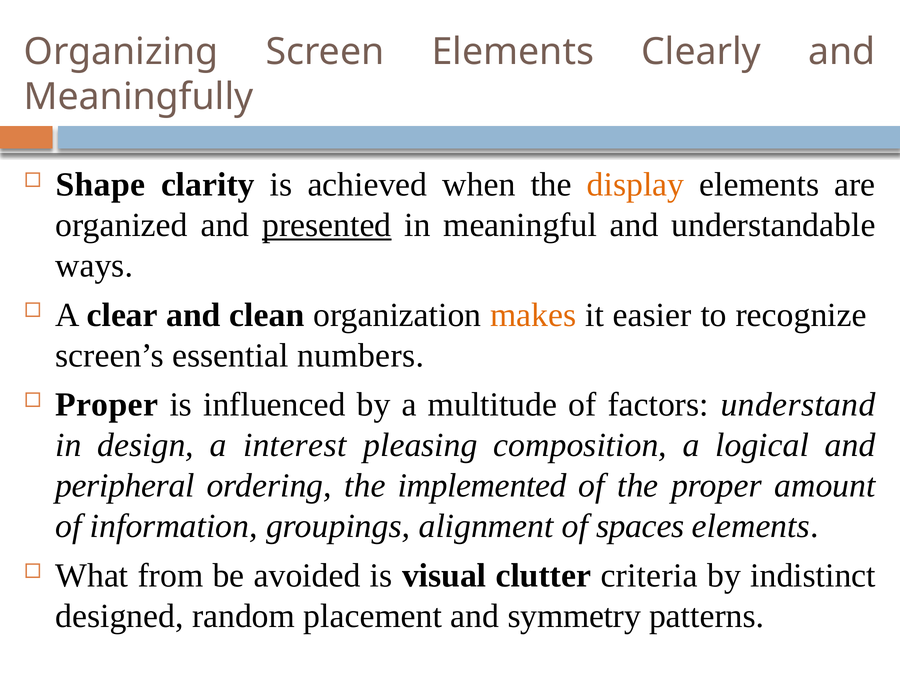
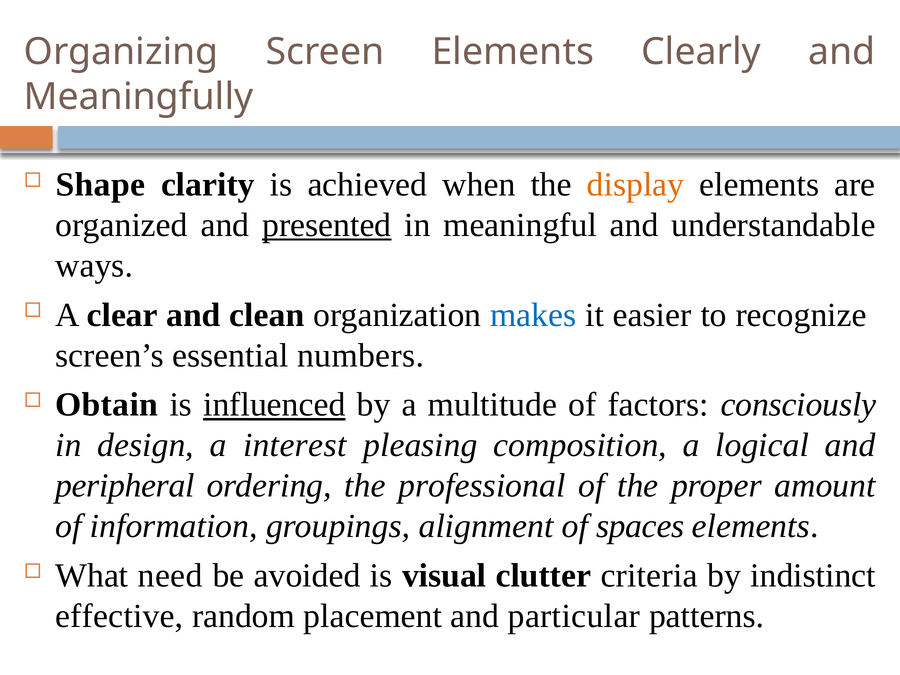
makes colour: orange -> blue
Proper at (107, 405): Proper -> Obtain
influenced underline: none -> present
understand: understand -> consciously
implemented: implemented -> professional
from: from -> need
designed: designed -> effective
symmetry: symmetry -> particular
